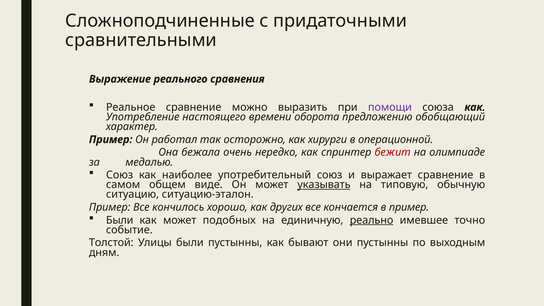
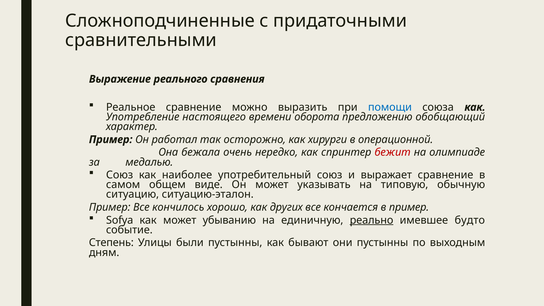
помощи colour: purple -> blue
указывать underline: present -> none
Были at (120, 220): Были -> Sofya
подобных: подобных -> убыванию
точно: точно -> будто
Толстой: Толстой -> Степень
